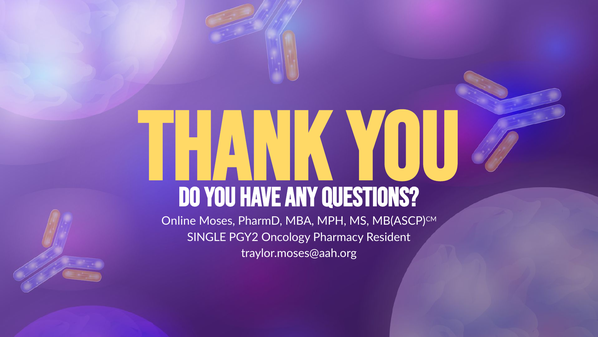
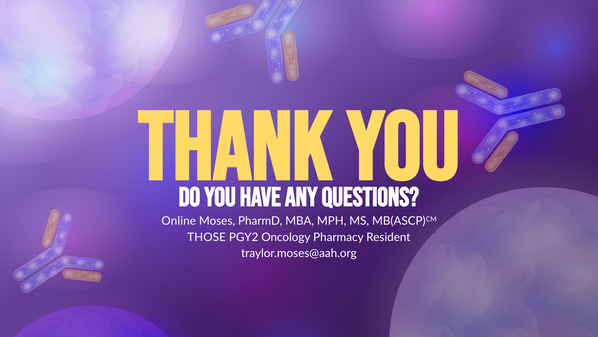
SINGLE: SINGLE -> THOSE
